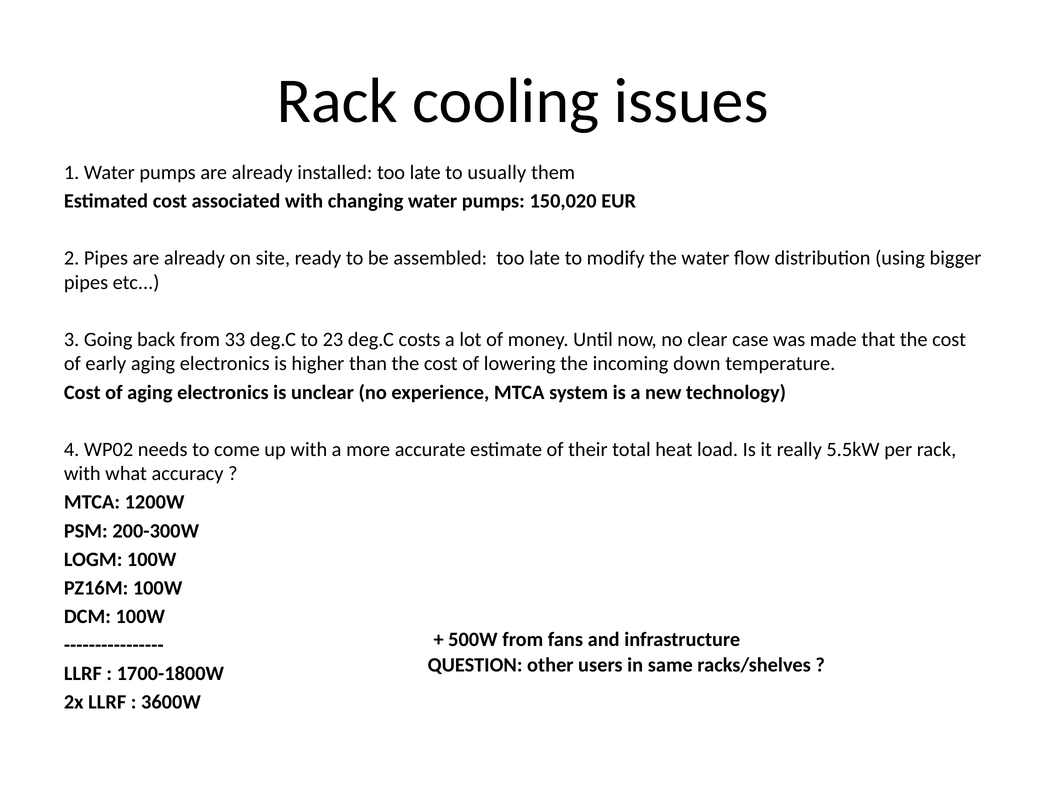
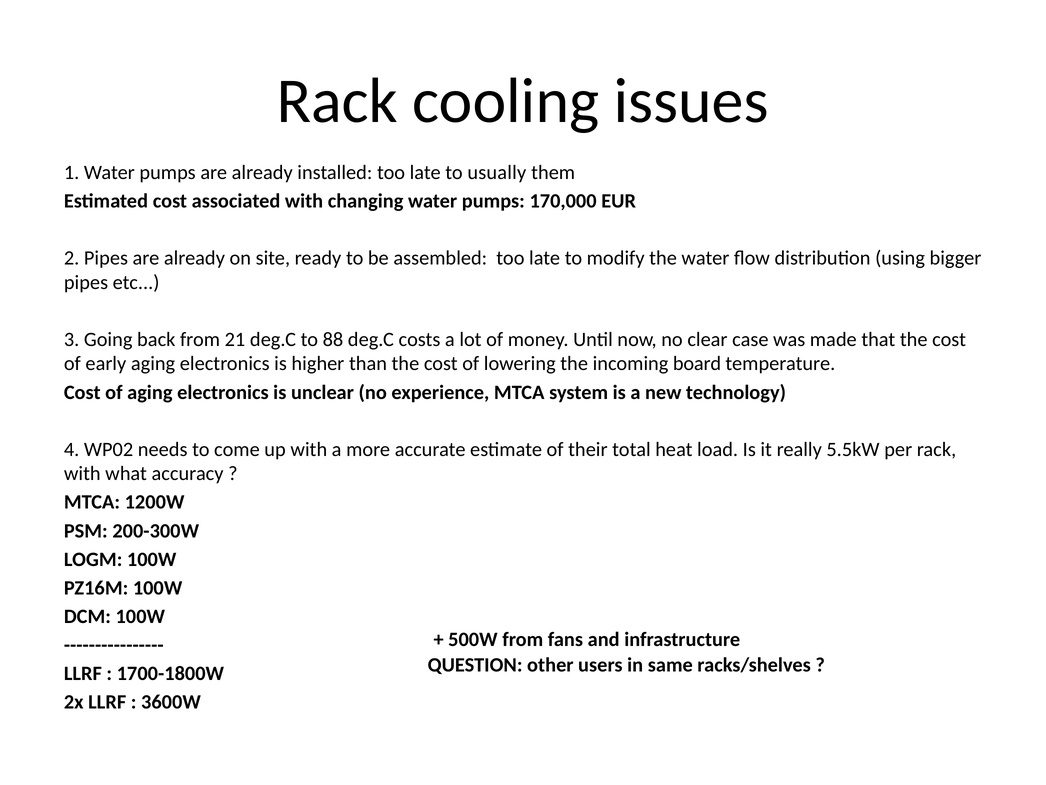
150,020: 150,020 -> 170,000
33: 33 -> 21
23: 23 -> 88
down: down -> board
